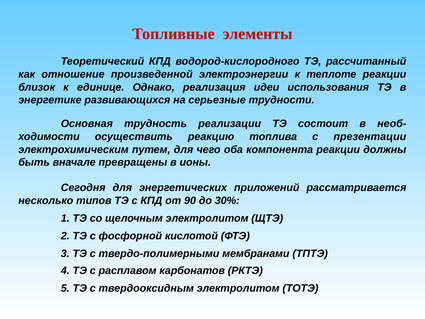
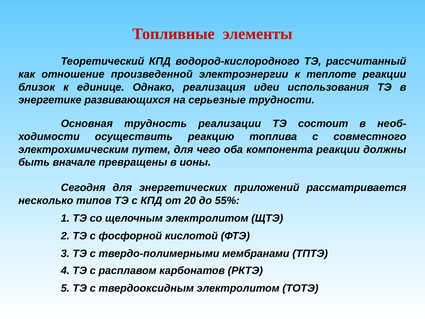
презентации: презентации -> совместного
90: 90 -> 20
30%: 30% -> 55%
